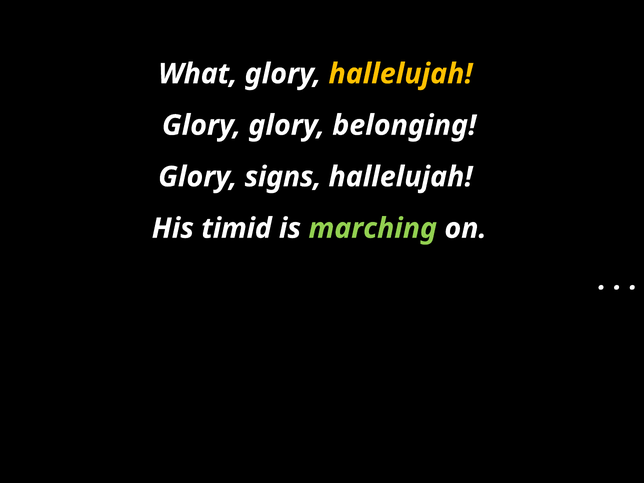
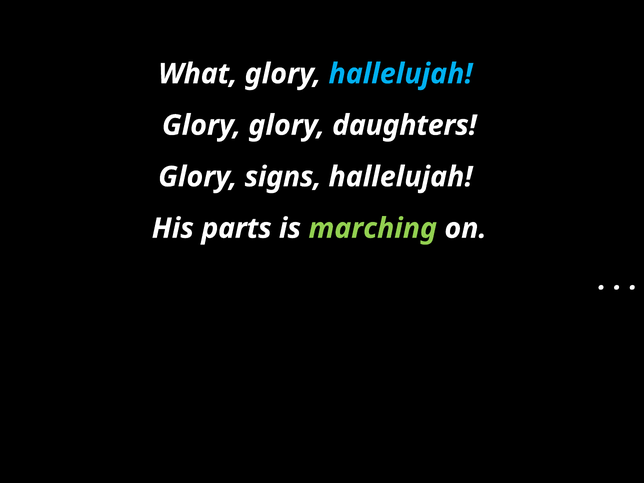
hallelujah at (401, 74) colour: yellow -> light blue
belonging: belonging -> daughters
timid: timid -> parts
